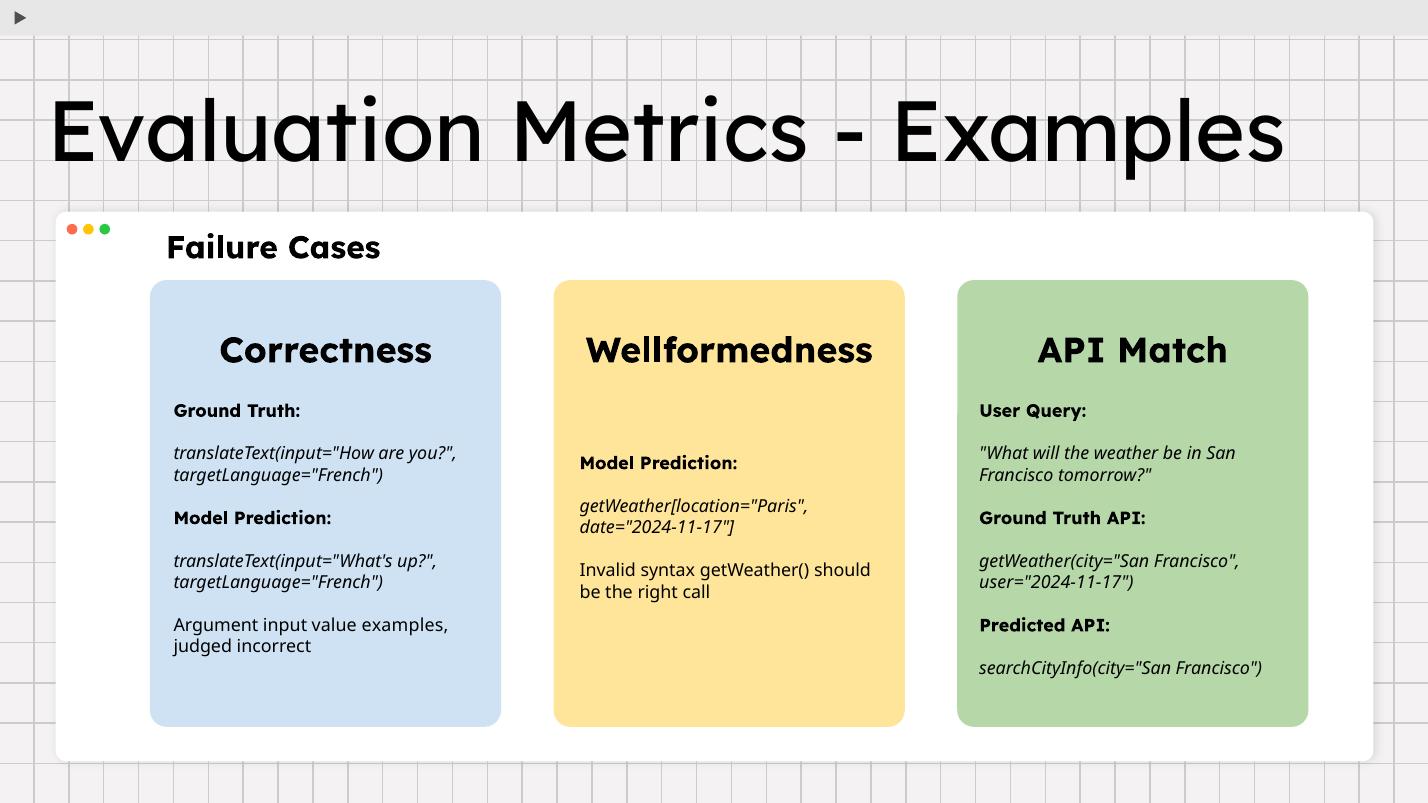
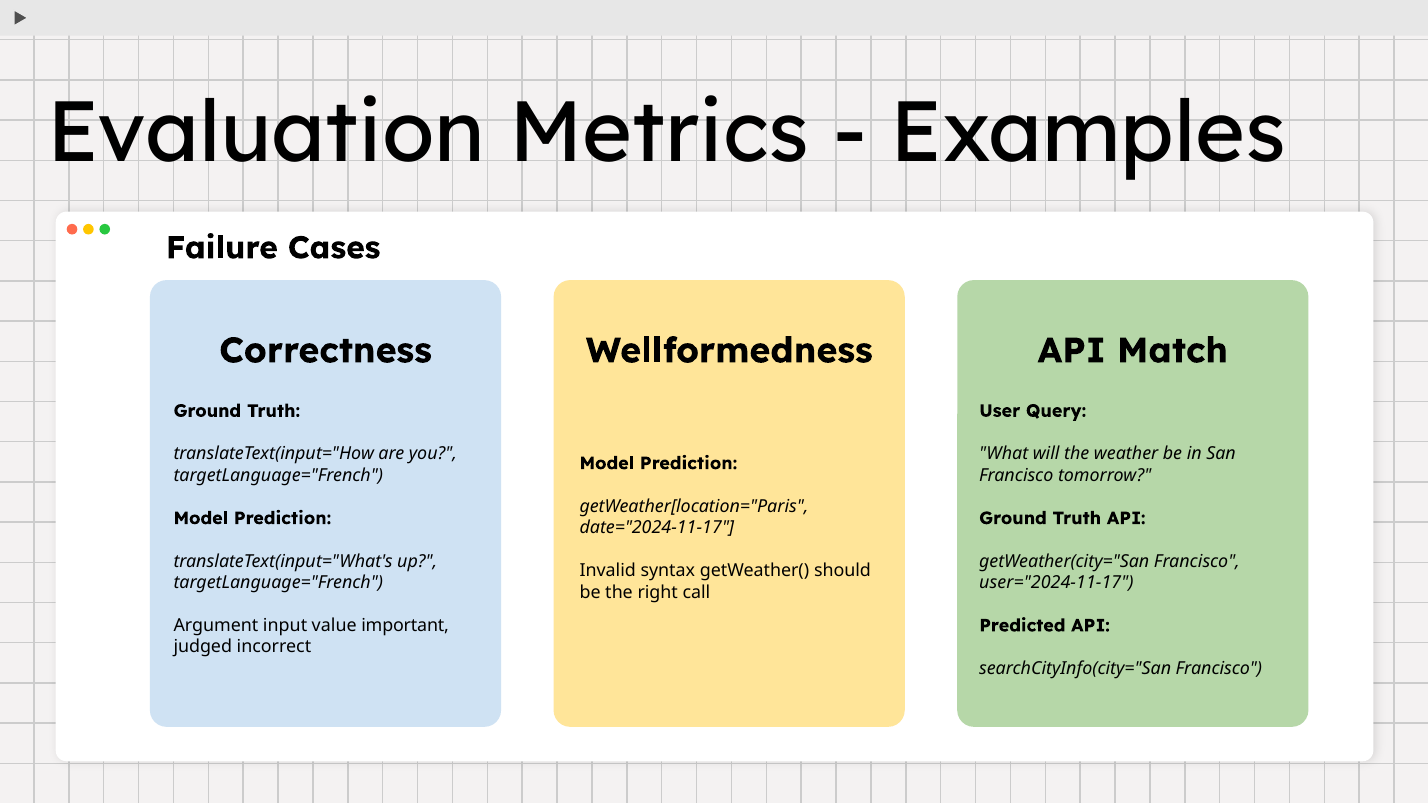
value examples: examples -> important
